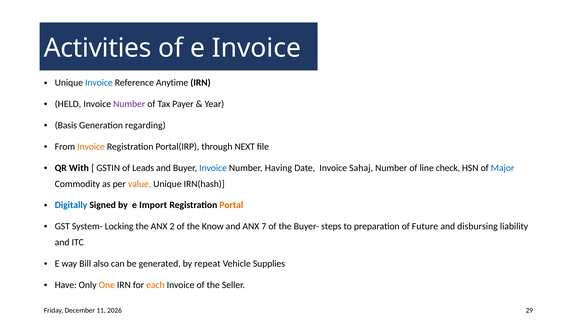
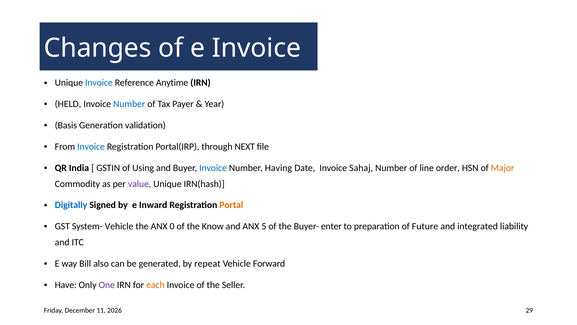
Activities: Activities -> Changes
Number at (129, 104) colour: purple -> blue
regarding: regarding -> validation
Invoice at (91, 146) colour: orange -> blue
With: With -> India
Leads: Leads -> Using
check: check -> order
Major colour: blue -> orange
value colour: orange -> purple
Import: Import -> Inward
System- Locking: Locking -> Vehicle
2: 2 -> 0
7: 7 -> 5
steps: steps -> enter
disbursing: disbursing -> integrated
Supplies: Supplies -> Forward
One colour: orange -> purple
